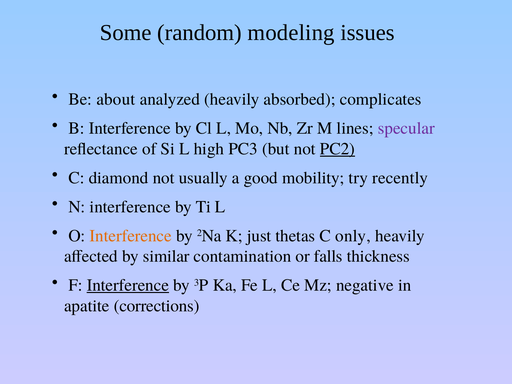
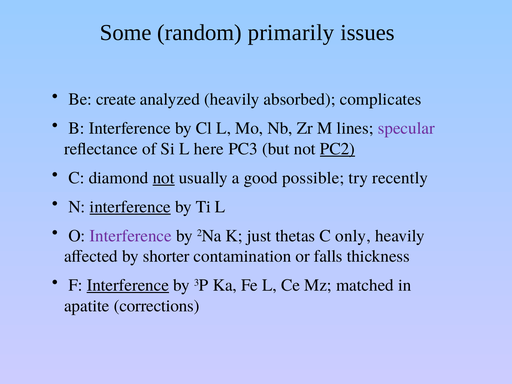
modeling: modeling -> primarily
about: about -> create
high: high -> here
not at (164, 178) underline: none -> present
mobility: mobility -> possible
interference at (130, 207) underline: none -> present
Interference at (131, 236) colour: orange -> purple
similar: similar -> shorter
negative: negative -> matched
